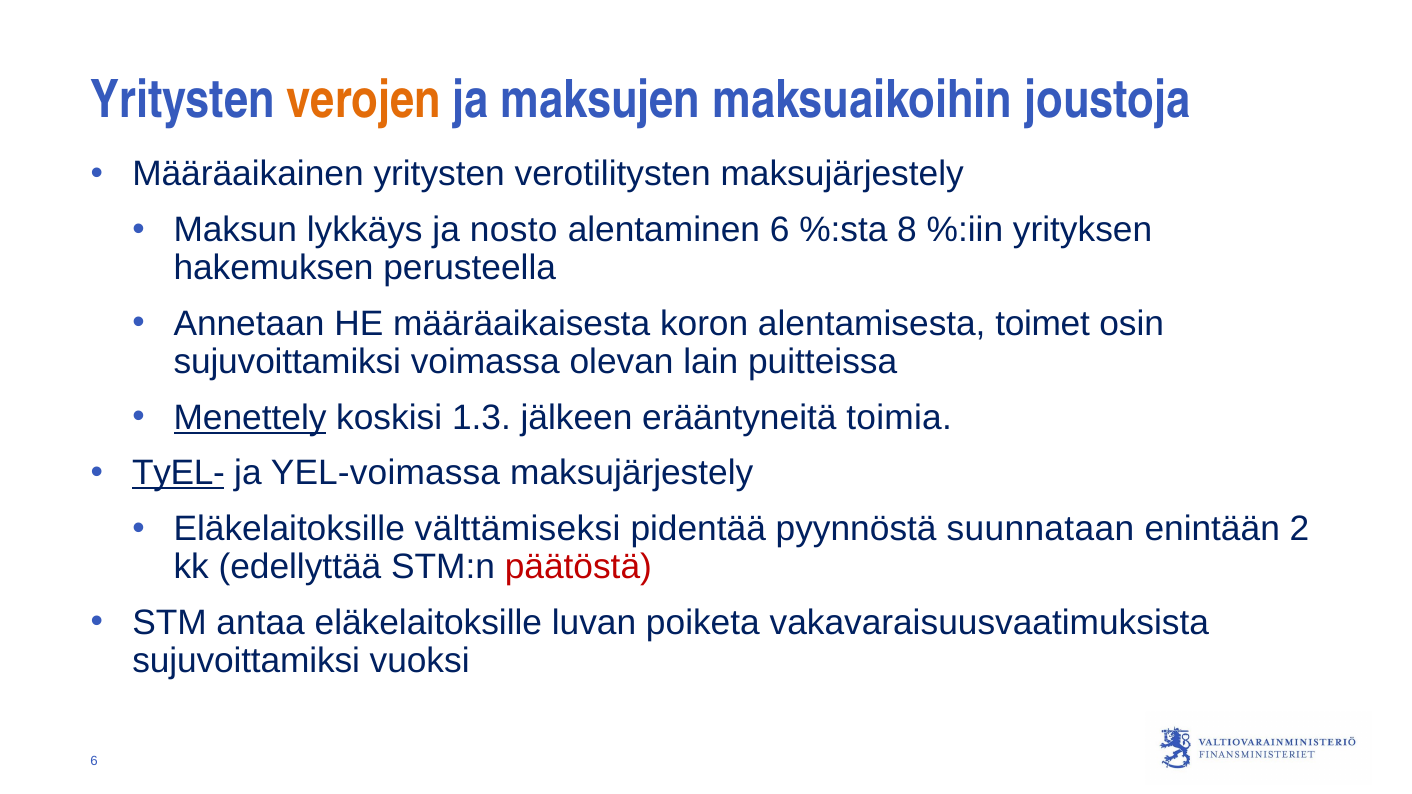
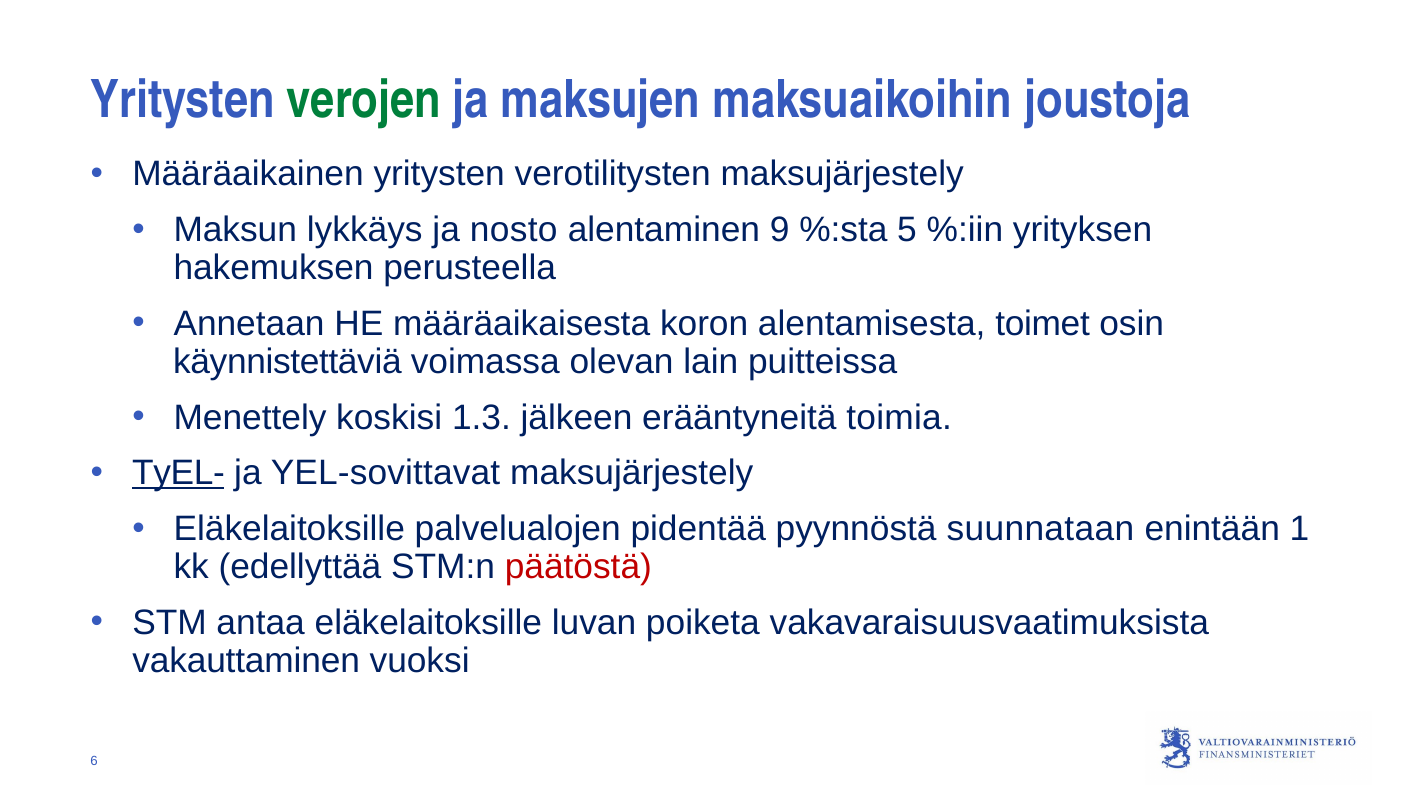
verojen colour: orange -> green
alentaminen 6: 6 -> 9
8: 8 -> 5
sujuvoittamiksi at (287, 362): sujuvoittamiksi -> käynnistettäviä
Menettely underline: present -> none
YEL-voimassa: YEL-voimassa -> YEL-sovittavat
välttämiseksi: välttämiseksi -> palvelualojen
2: 2 -> 1
sujuvoittamiksi at (246, 661): sujuvoittamiksi -> vakauttaminen
